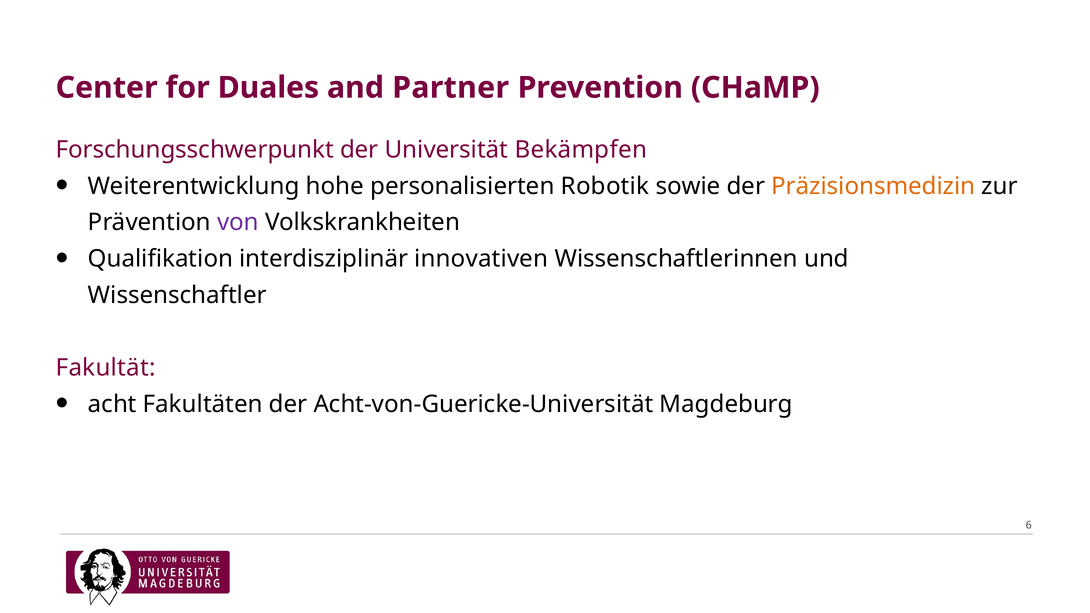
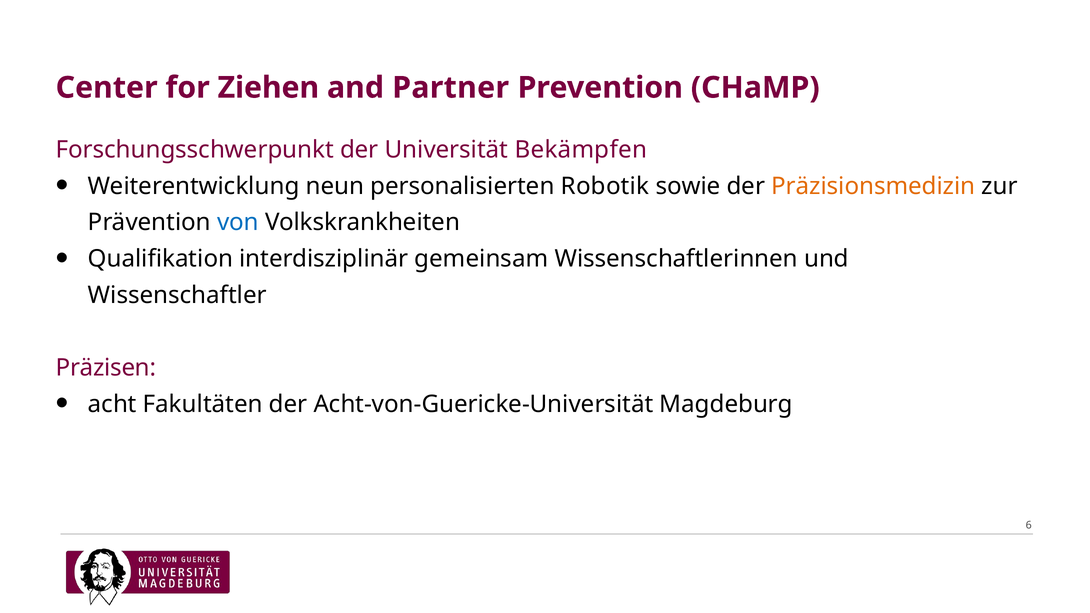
Duales: Duales -> Ziehen
hohe: hohe -> neun
von colour: purple -> blue
innovativen: innovativen -> gemeinsam
Fakultät: Fakultät -> Präzisen
